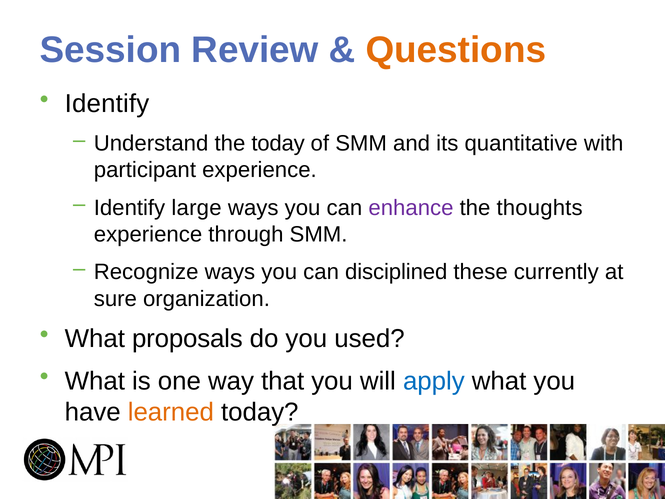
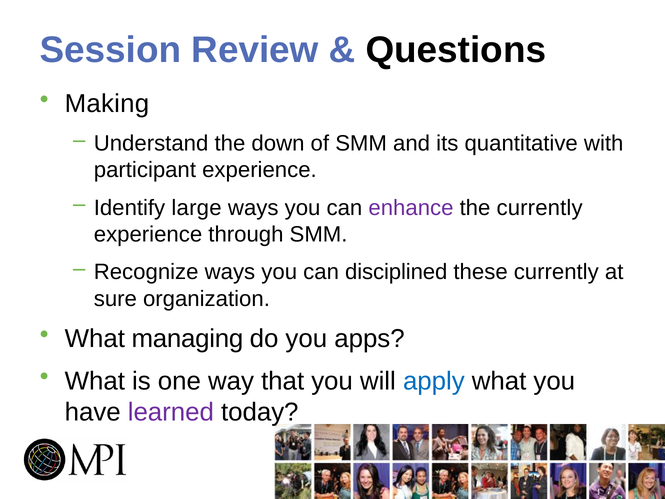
Questions colour: orange -> black
Identify at (107, 104): Identify -> Making
the today: today -> down
the thoughts: thoughts -> currently
proposals: proposals -> managing
used: used -> apps
learned colour: orange -> purple
